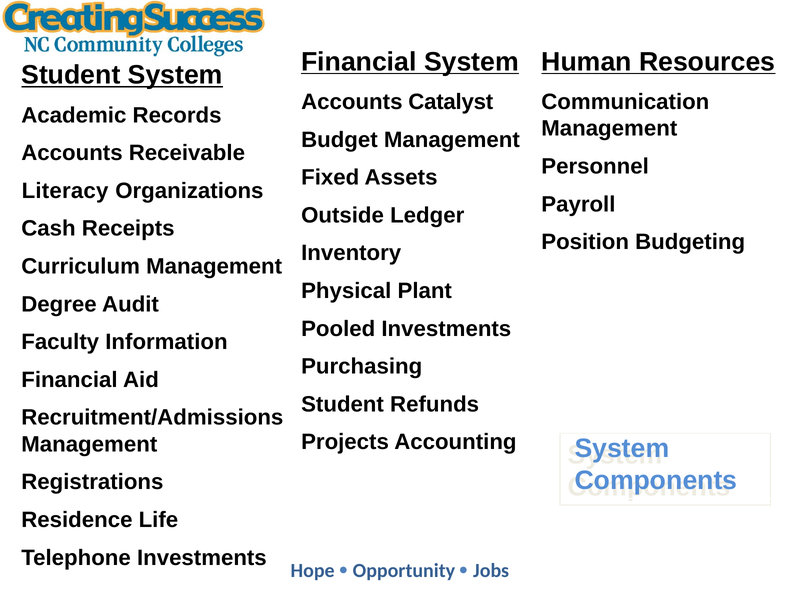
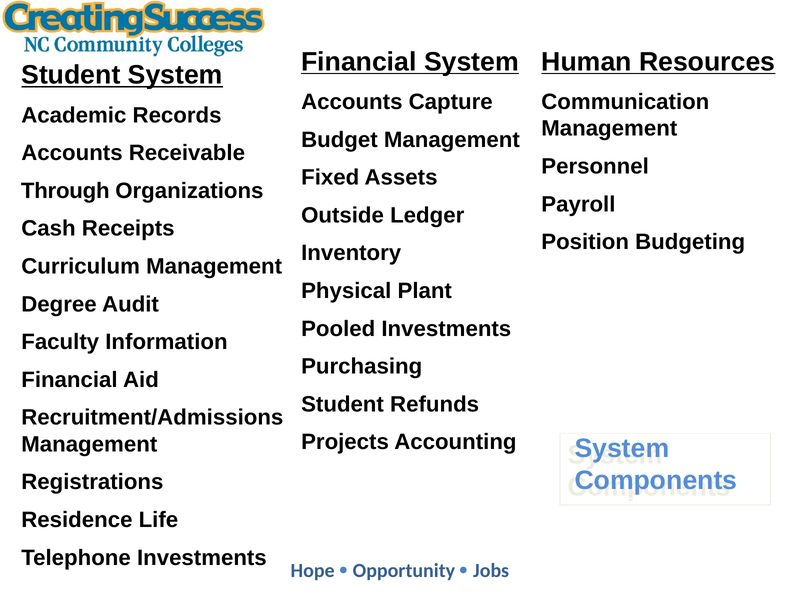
Catalyst: Catalyst -> Capture
Literacy: Literacy -> Through
